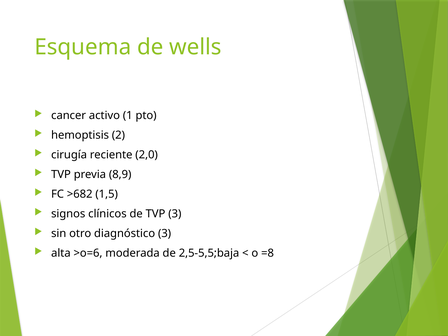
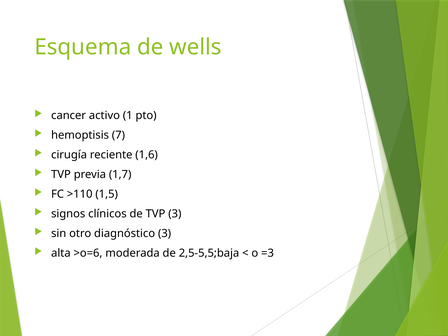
2: 2 -> 7
2,0: 2,0 -> 1,6
8,9: 8,9 -> 1,7
>682: >682 -> >110
=8: =8 -> =3
